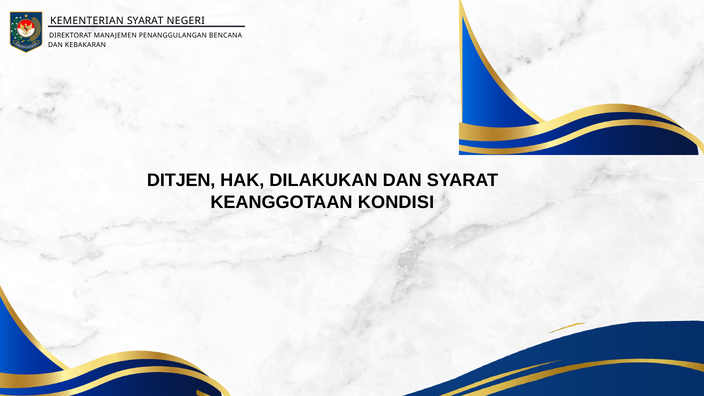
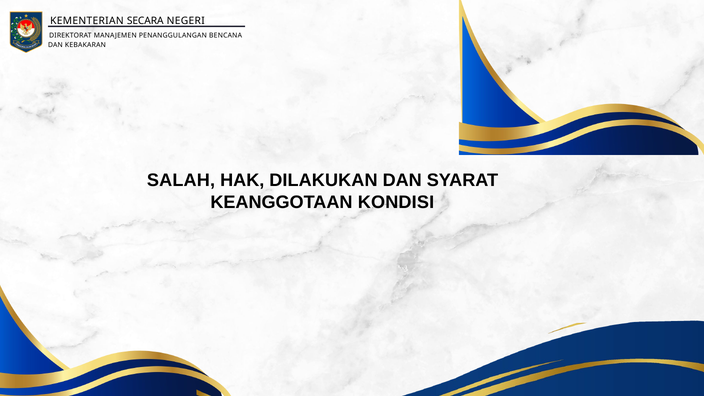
KEMENTERIAN SYARAT: SYARAT -> SECARA
DITJEN: DITJEN -> SALAH
